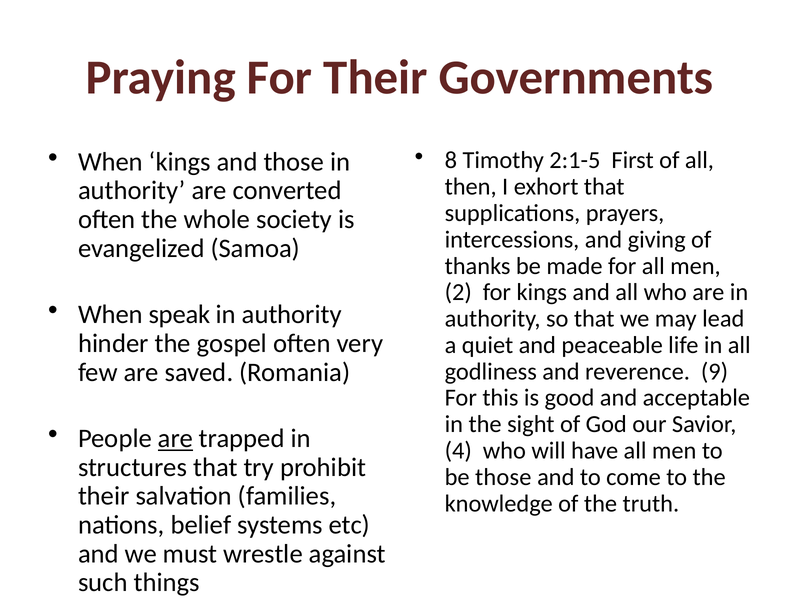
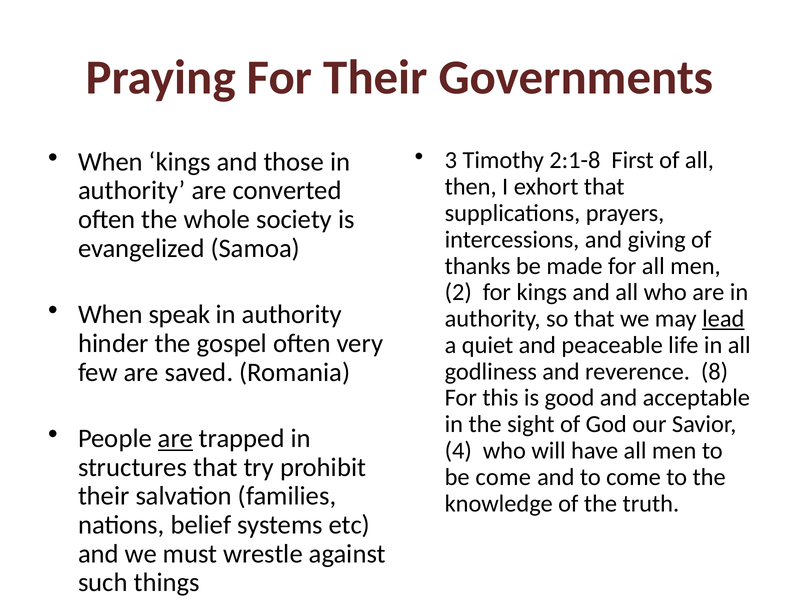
8: 8 -> 3
2:1-5: 2:1-5 -> 2:1-8
lead underline: none -> present
9: 9 -> 8
be those: those -> come
